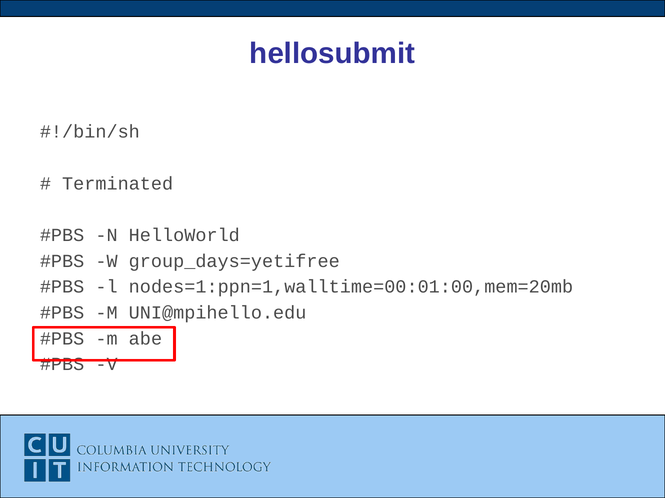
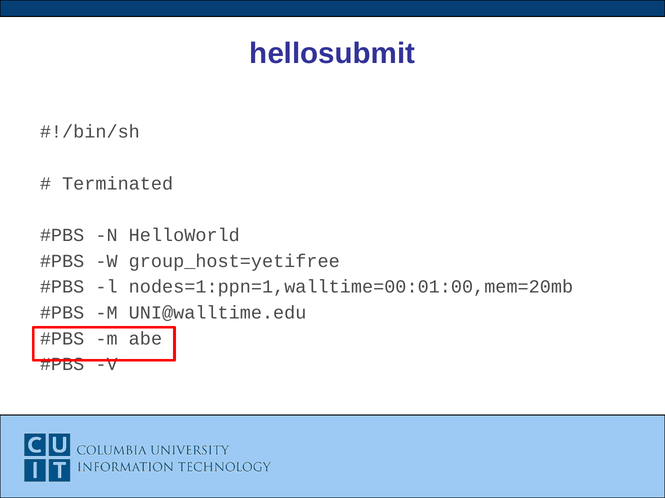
group_days=yetifree: group_days=yetifree -> group_host=yetifree
UNI@mpihello.edu: UNI@mpihello.edu -> UNI@walltime.edu
